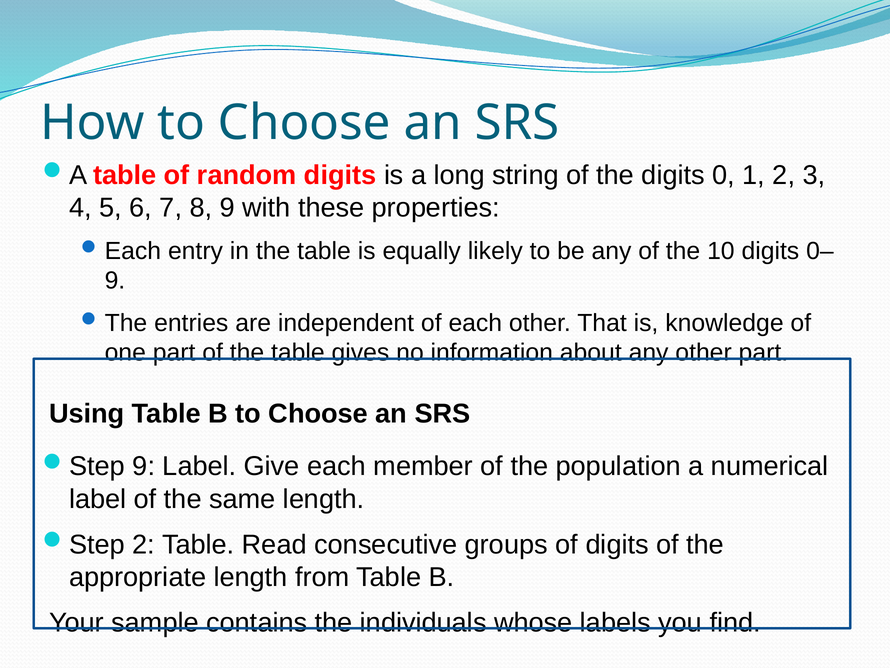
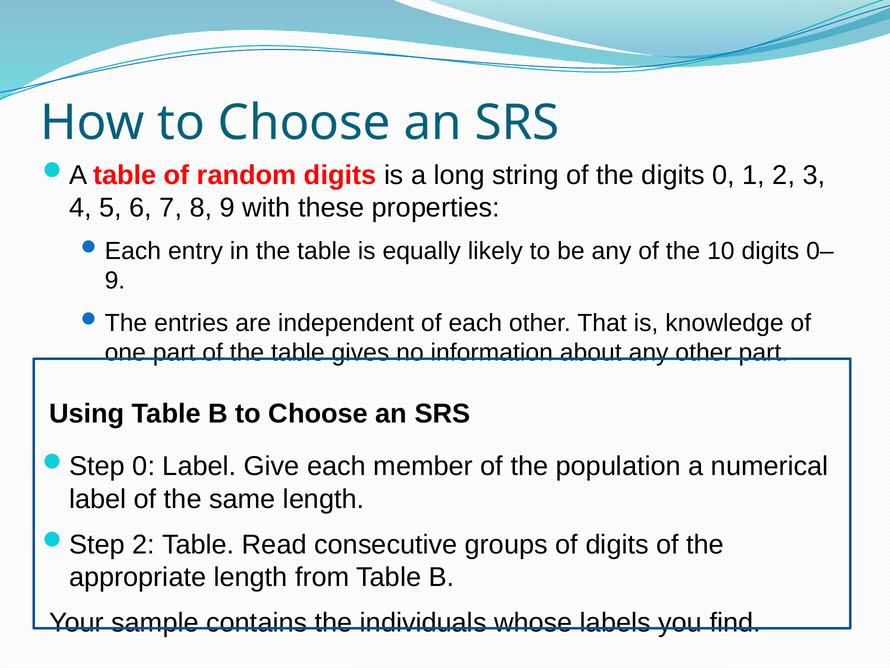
9 at (144, 466): 9 -> 0
